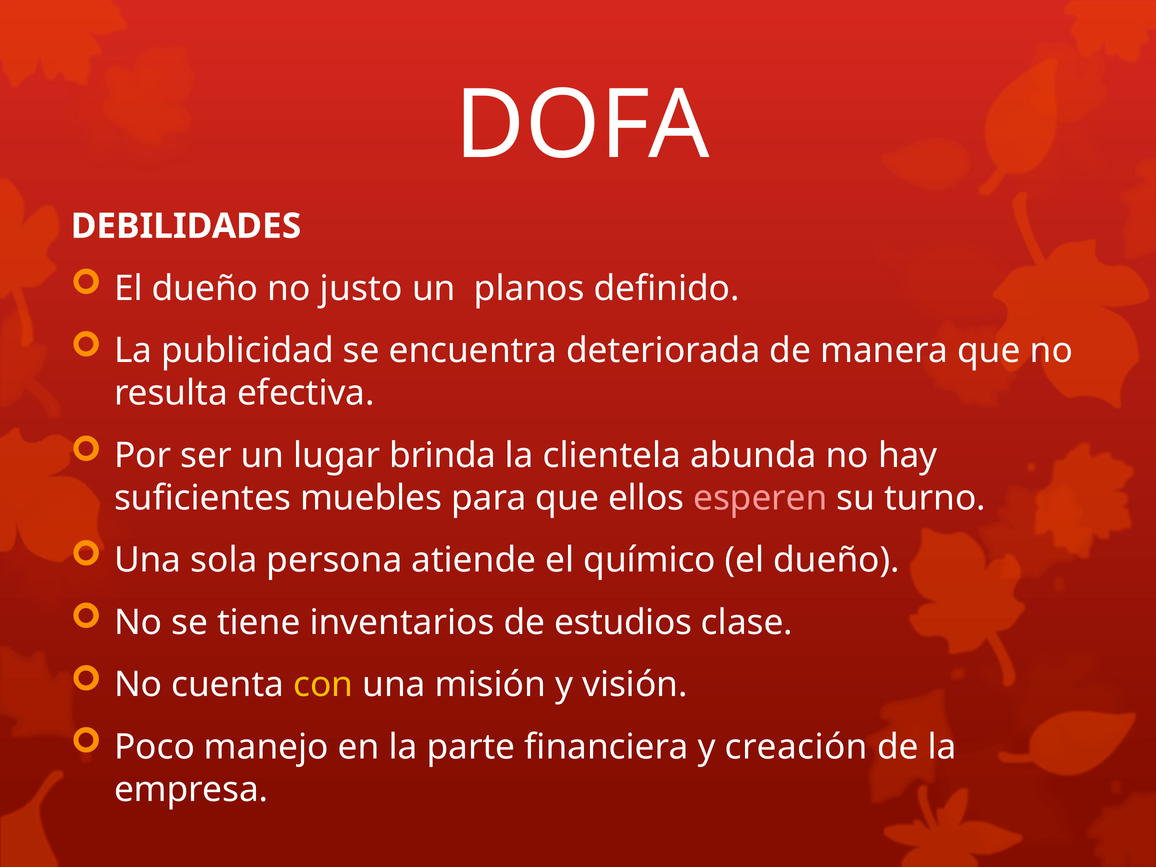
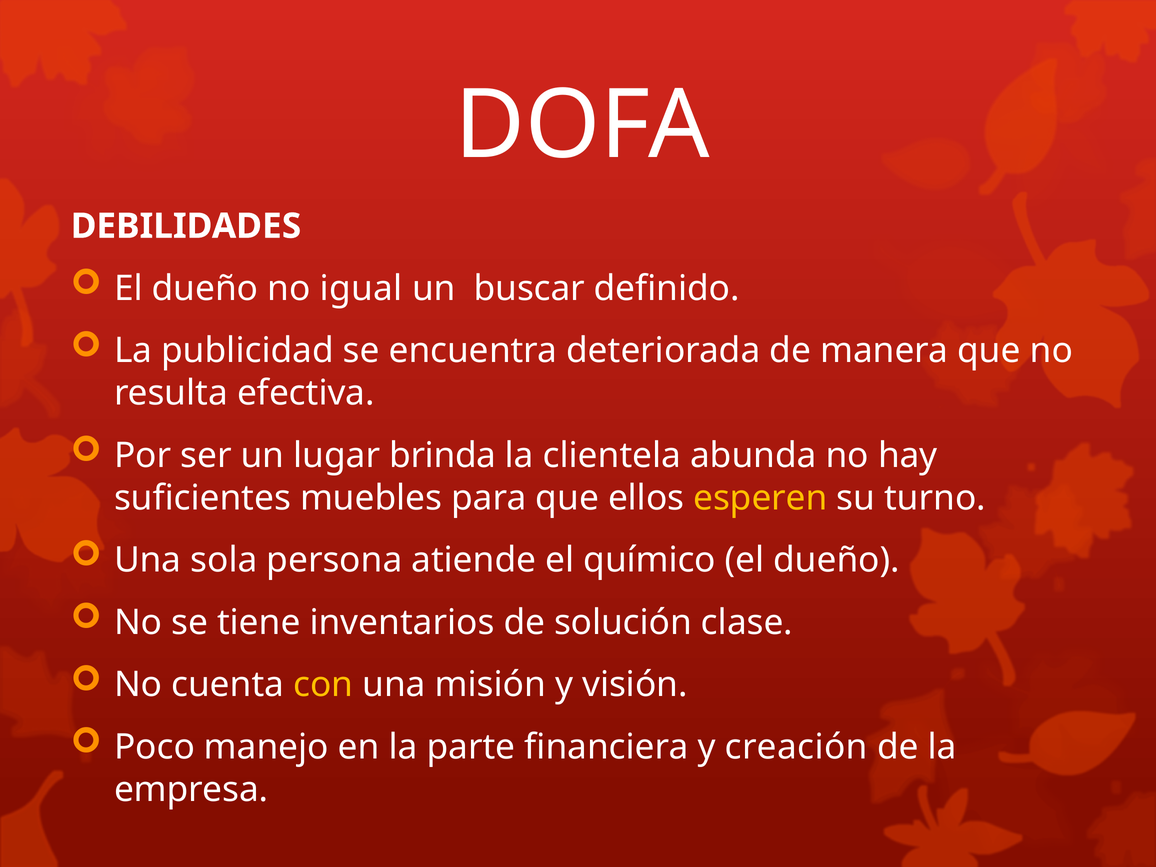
justo: justo -> igual
planos: planos -> buscar
esperen colour: pink -> yellow
estudios: estudios -> solución
